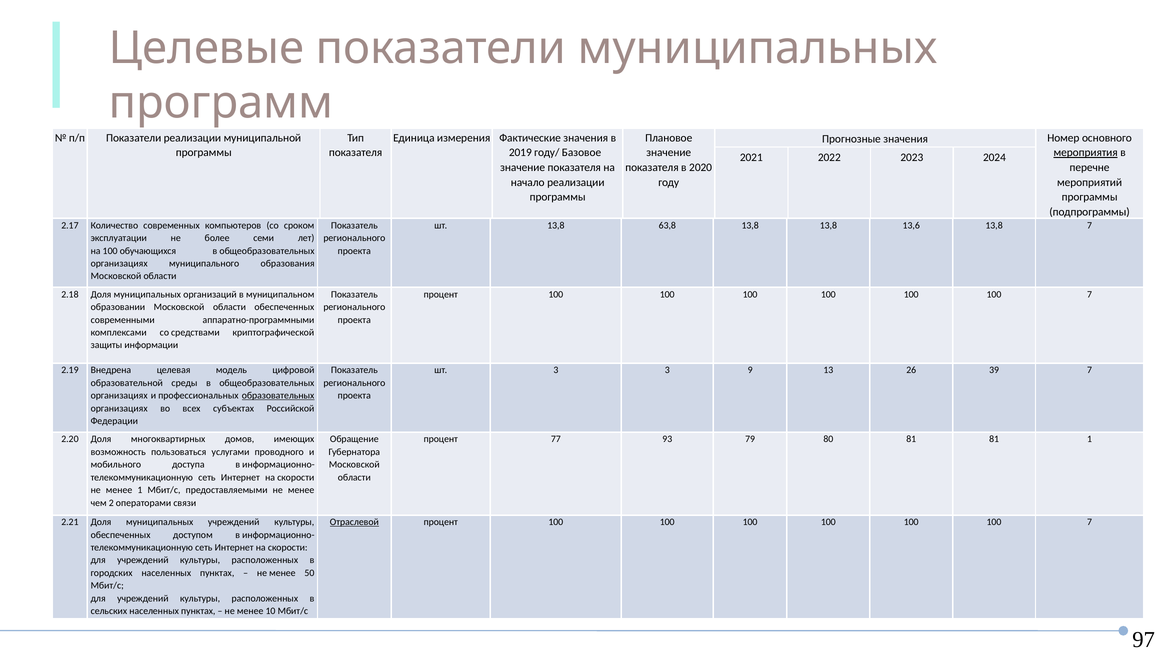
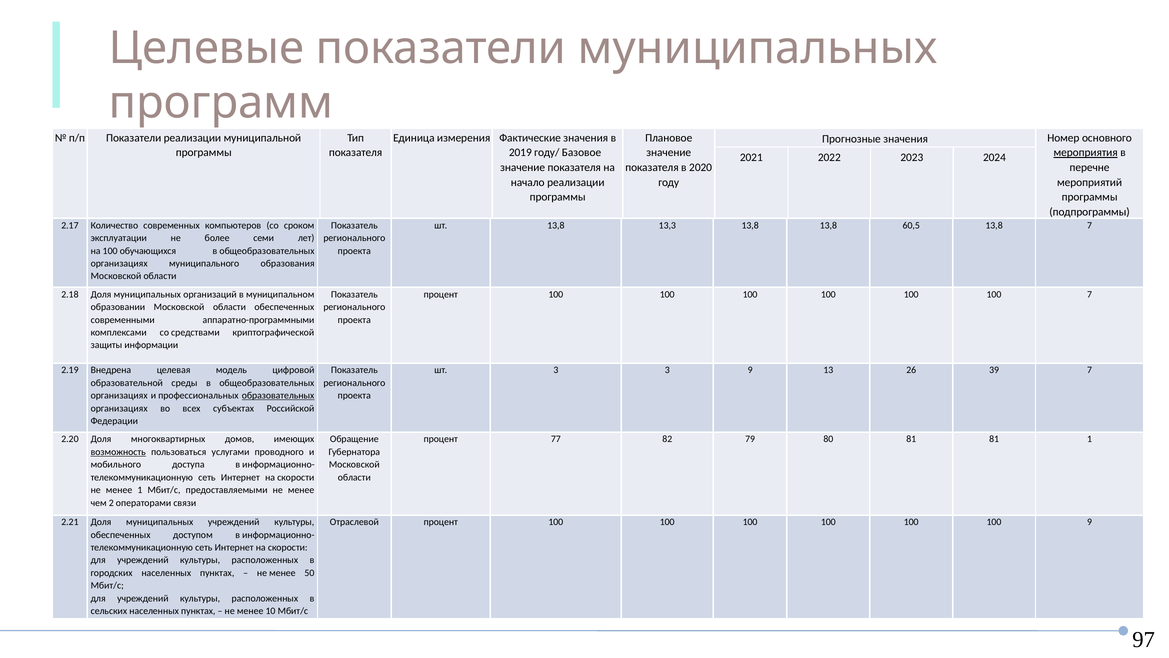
63,8: 63,8 -> 13,3
13,6: 13,6 -> 60,5
93: 93 -> 82
возможность underline: none -> present
Отраслевой underline: present -> none
7 at (1090, 522): 7 -> 9
